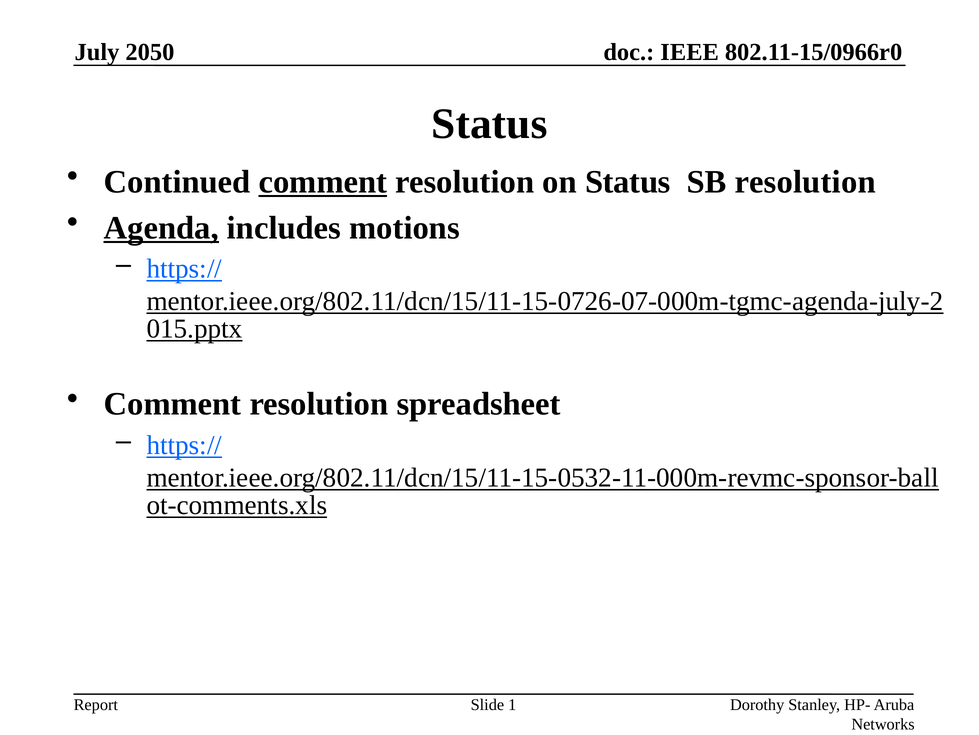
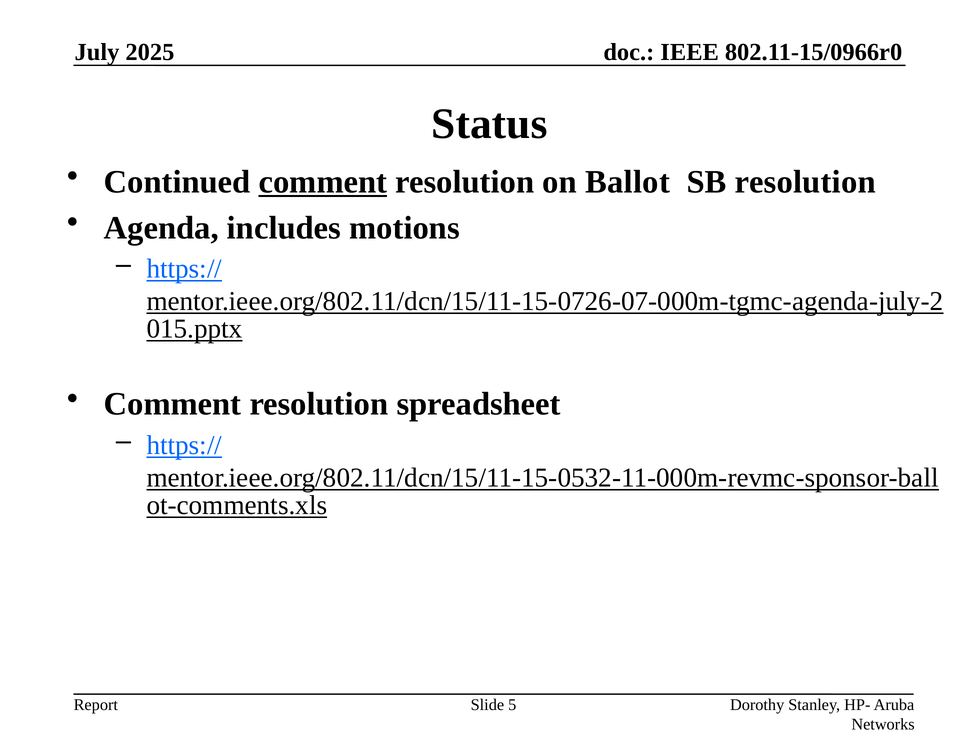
2050: 2050 -> 2025
on Status: Status -> Ballot
Agenda underline: present -> none
1: 1 -> 5
